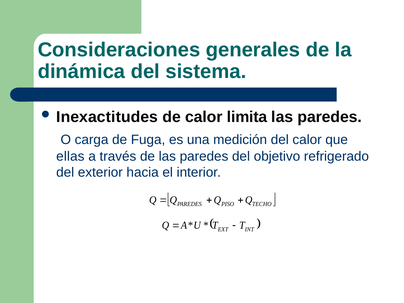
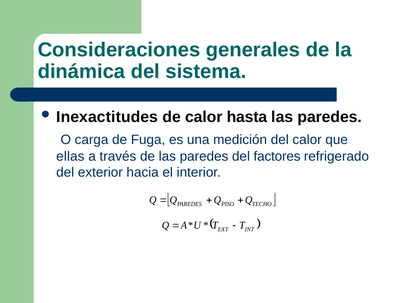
limita: limita -> hasta
objetivo: objetivo -> factores
